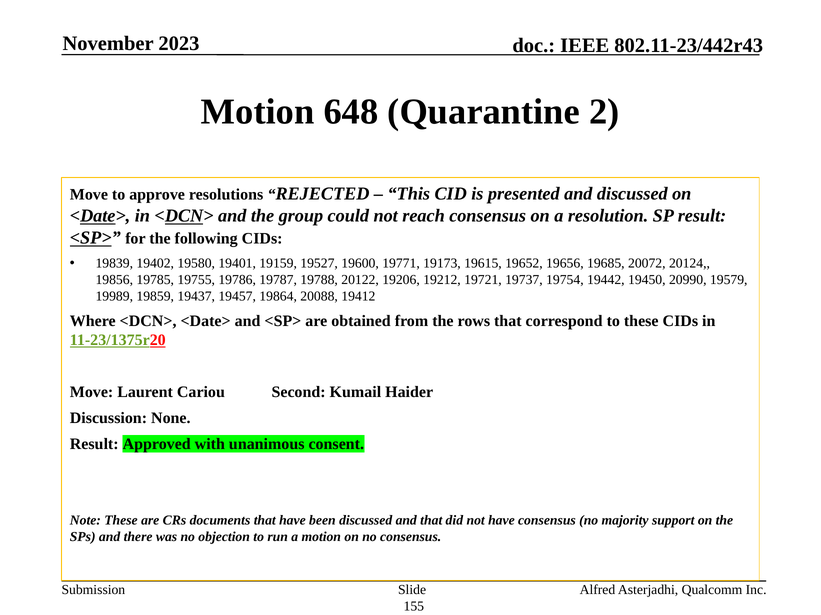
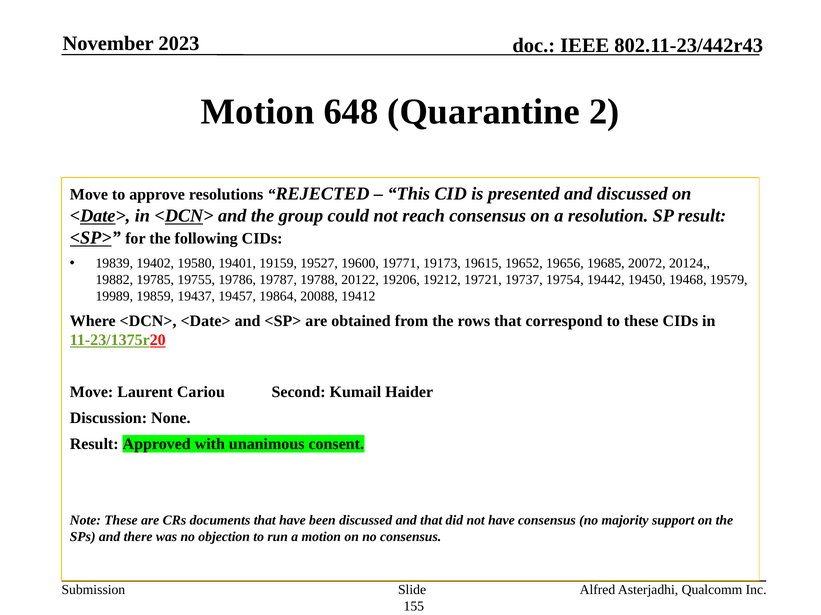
19856: 19856 -> 19882
20990: 20990 -> 19468
